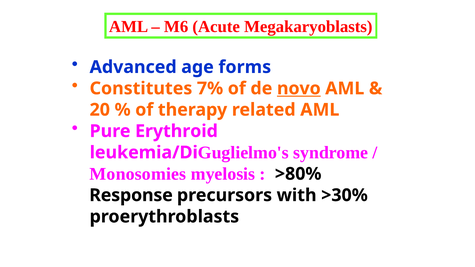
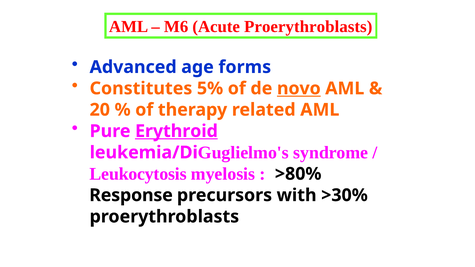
Acute Megakaryoblasts: Megakaryoblasts -> Proerythroblasts
7%: 7% -> 5%
Erythroid underline: none -> present
Monosomies: Monosomies -> Leukocytosis
